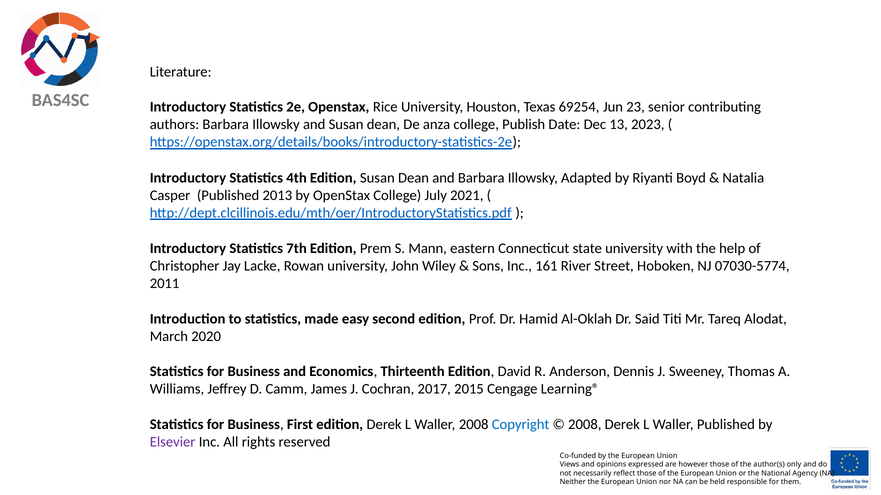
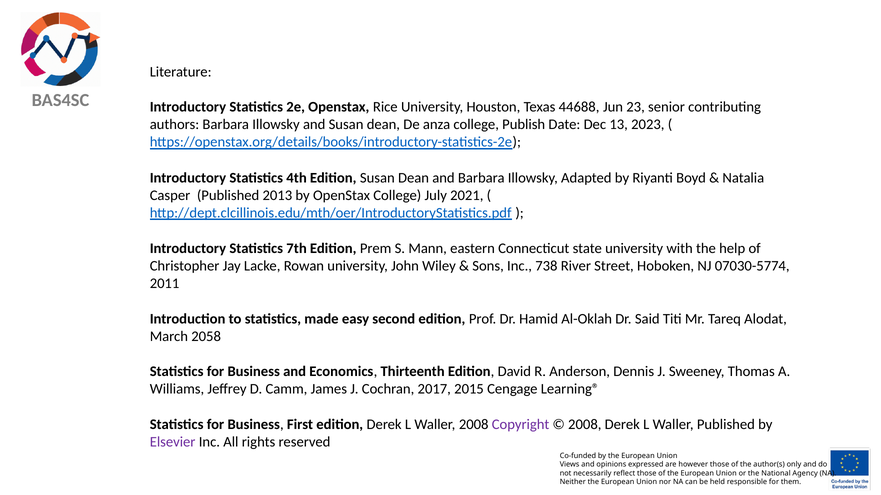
69254: 69254 -> 44688
161: 161 -> 738
2020: 2020 -> 2058
Copyright colour: blue -> purple
